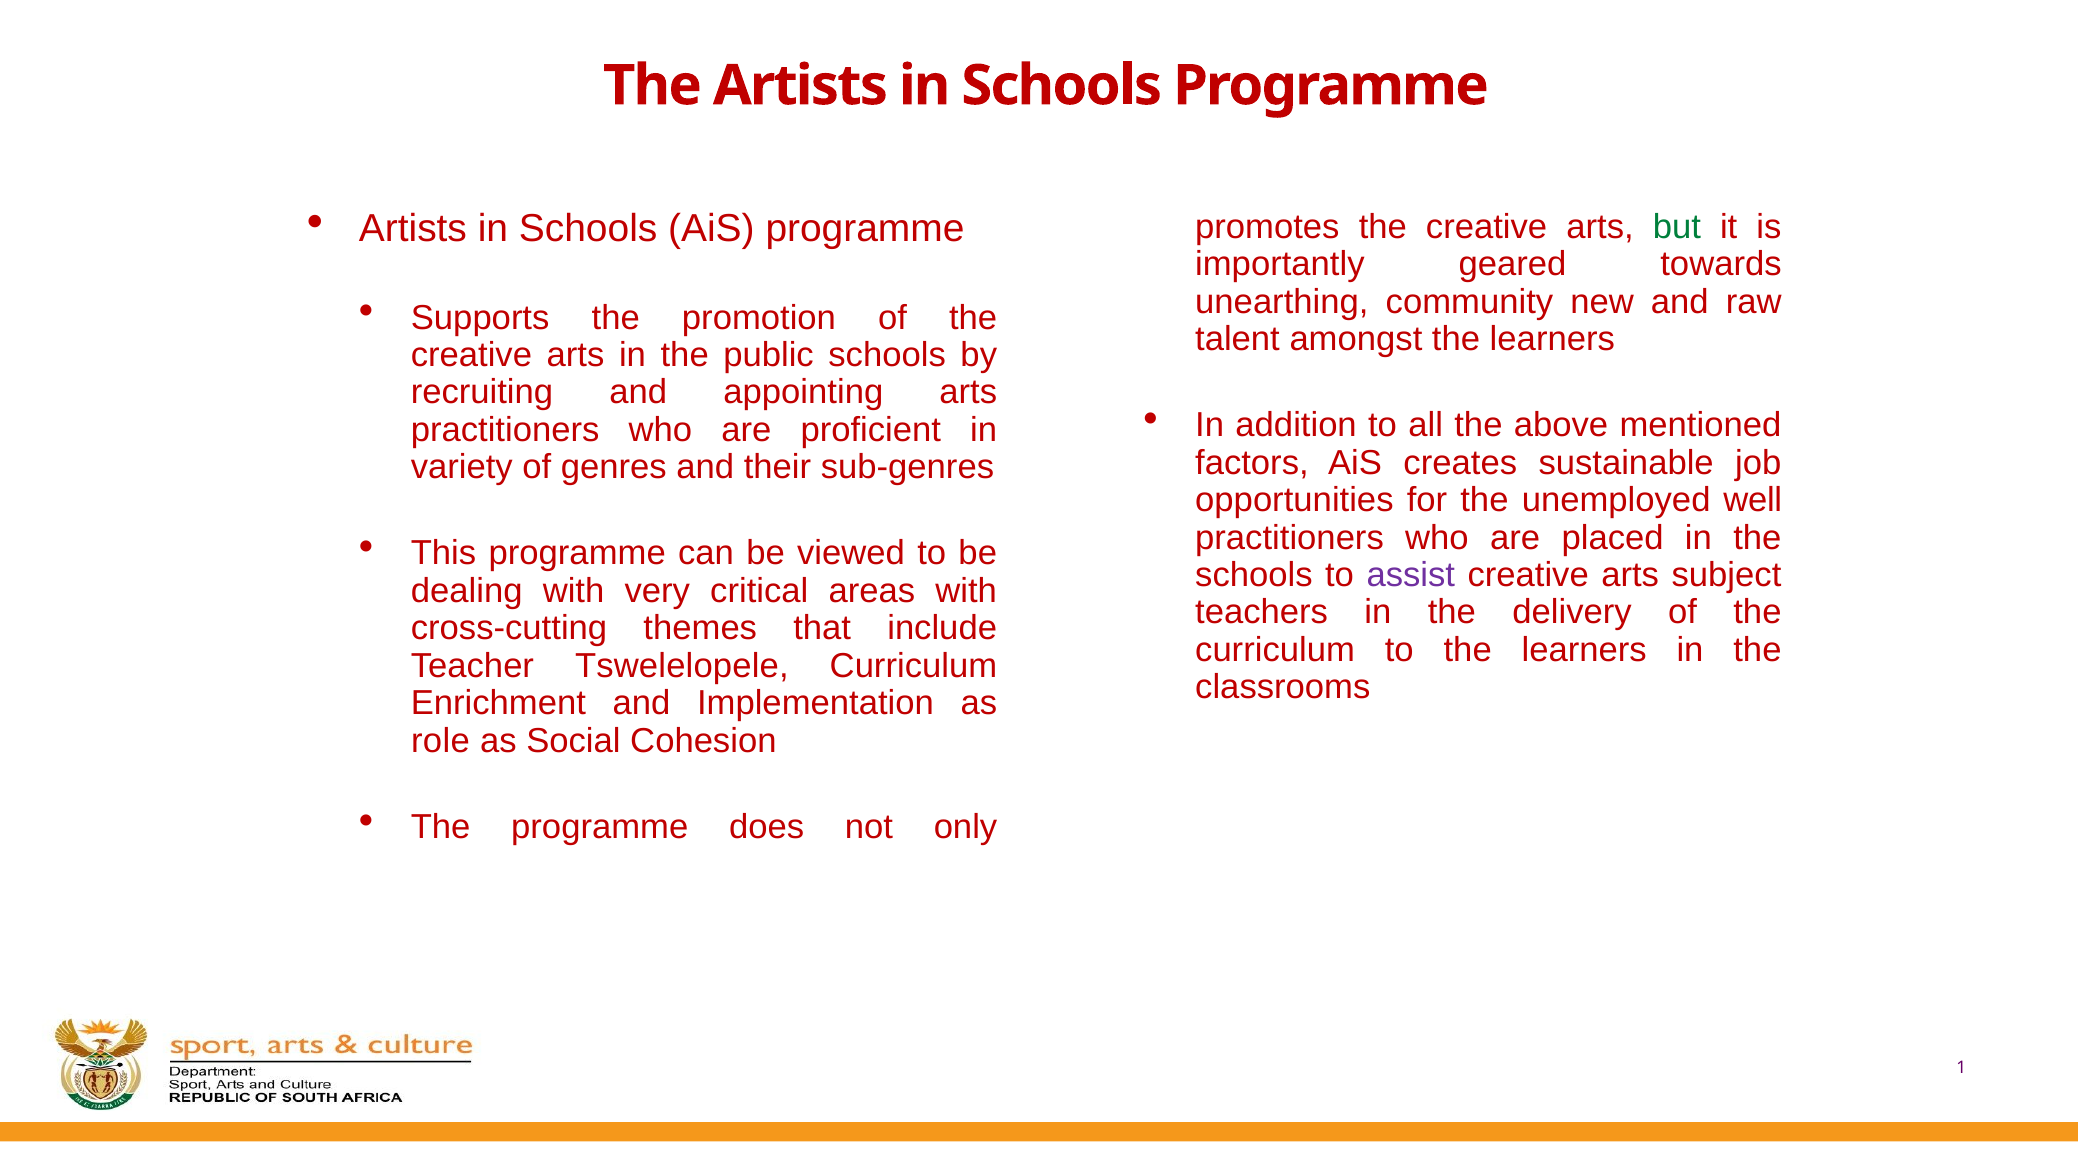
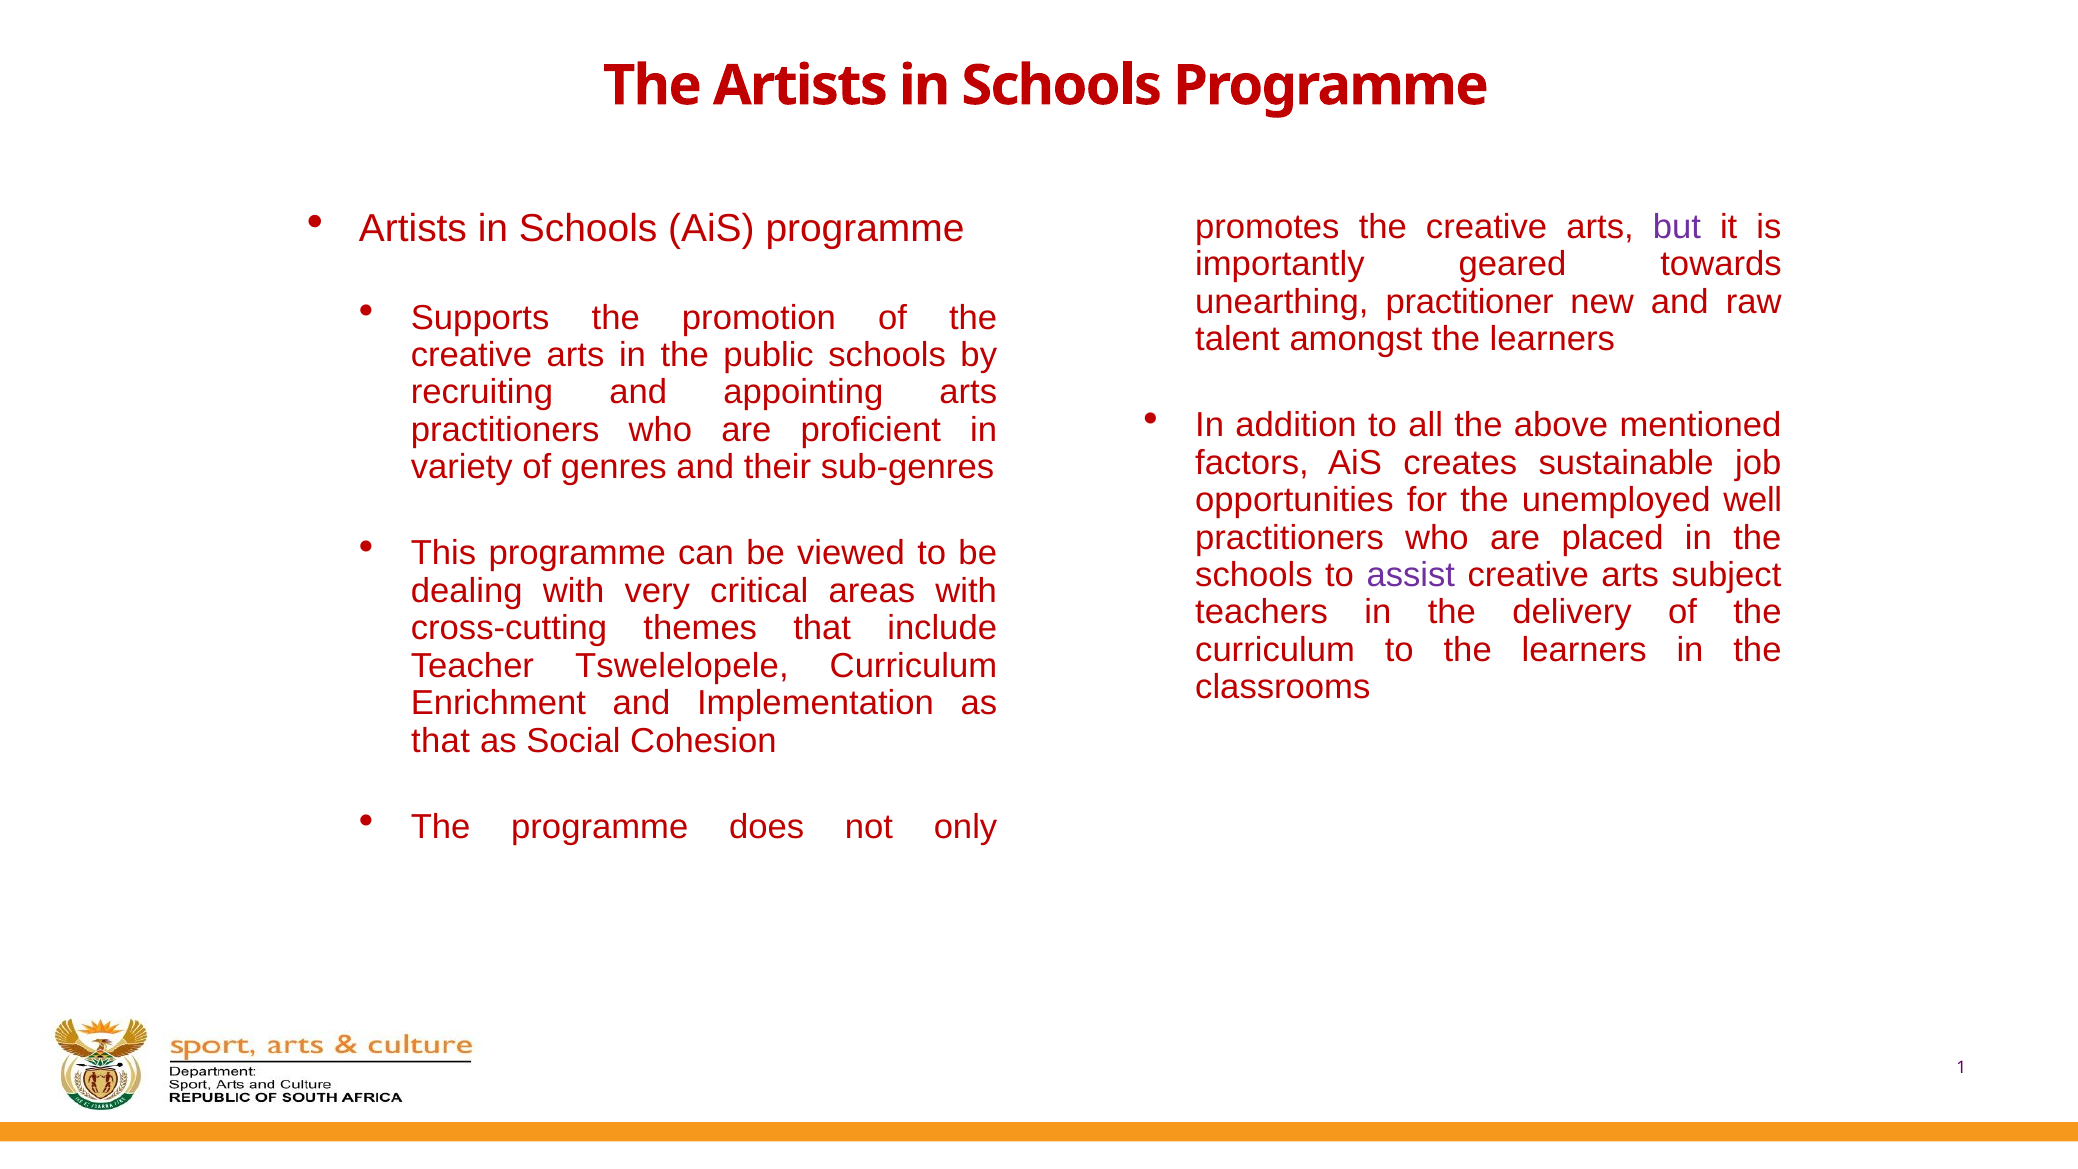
but colour: green -> purple
community: community -> practitioner
role at (440, 741): role -> that
